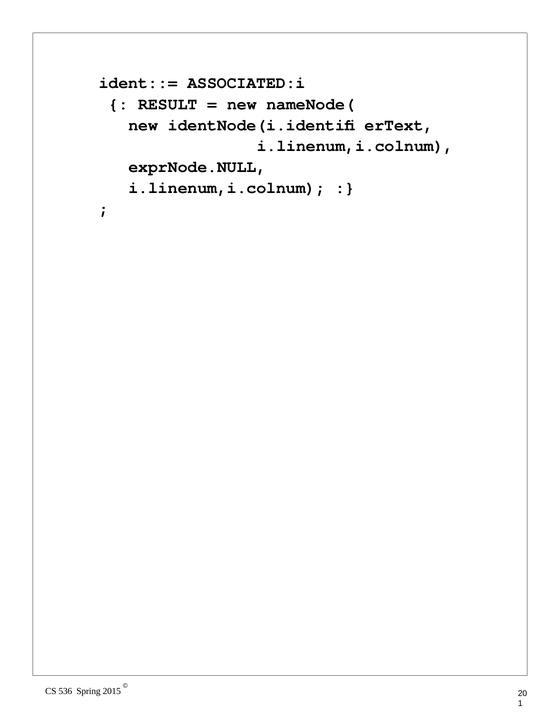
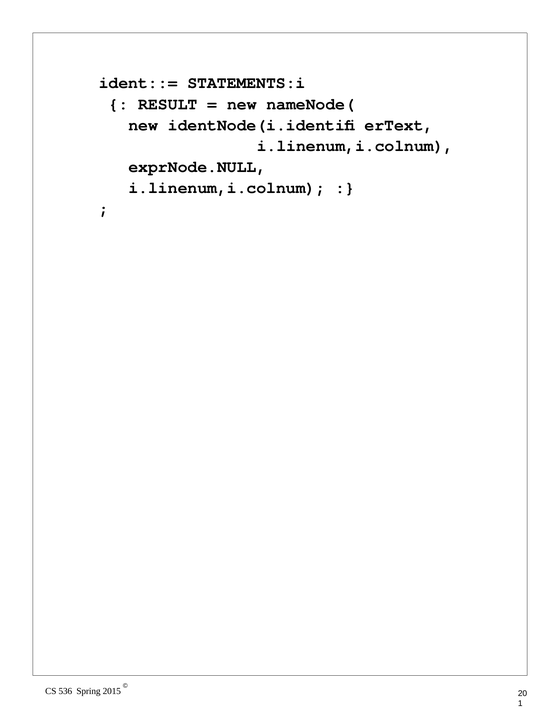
ASSOCIATED:i: ASSOCIATED:i -> STATEMENTS:i
